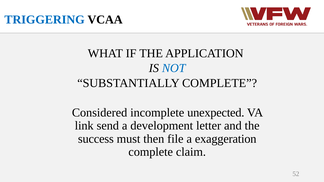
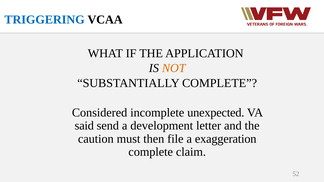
NOT colour: blue -> orange
link: link -> said
success: success -> caution
